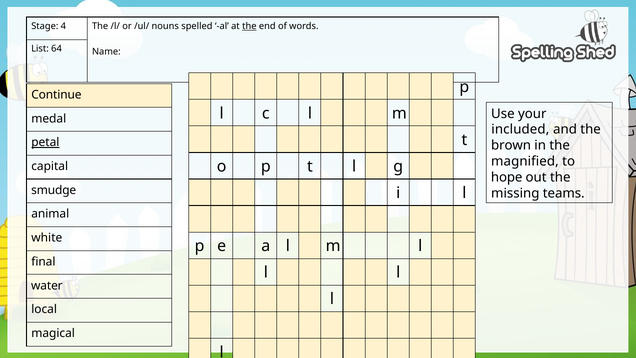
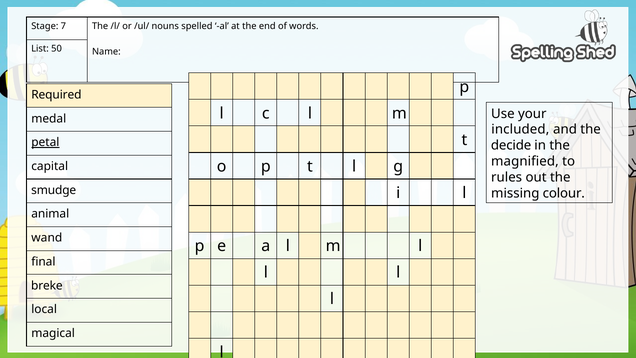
4: 4 -> 7
the at (249, 26) underline: present -> none
64: 64 -> 50
Continue: Continue -> Required
brown: brown -> decide
hope: hope -> rules
teams: teams -> colour
white: white -> wand
water: water -> breke
